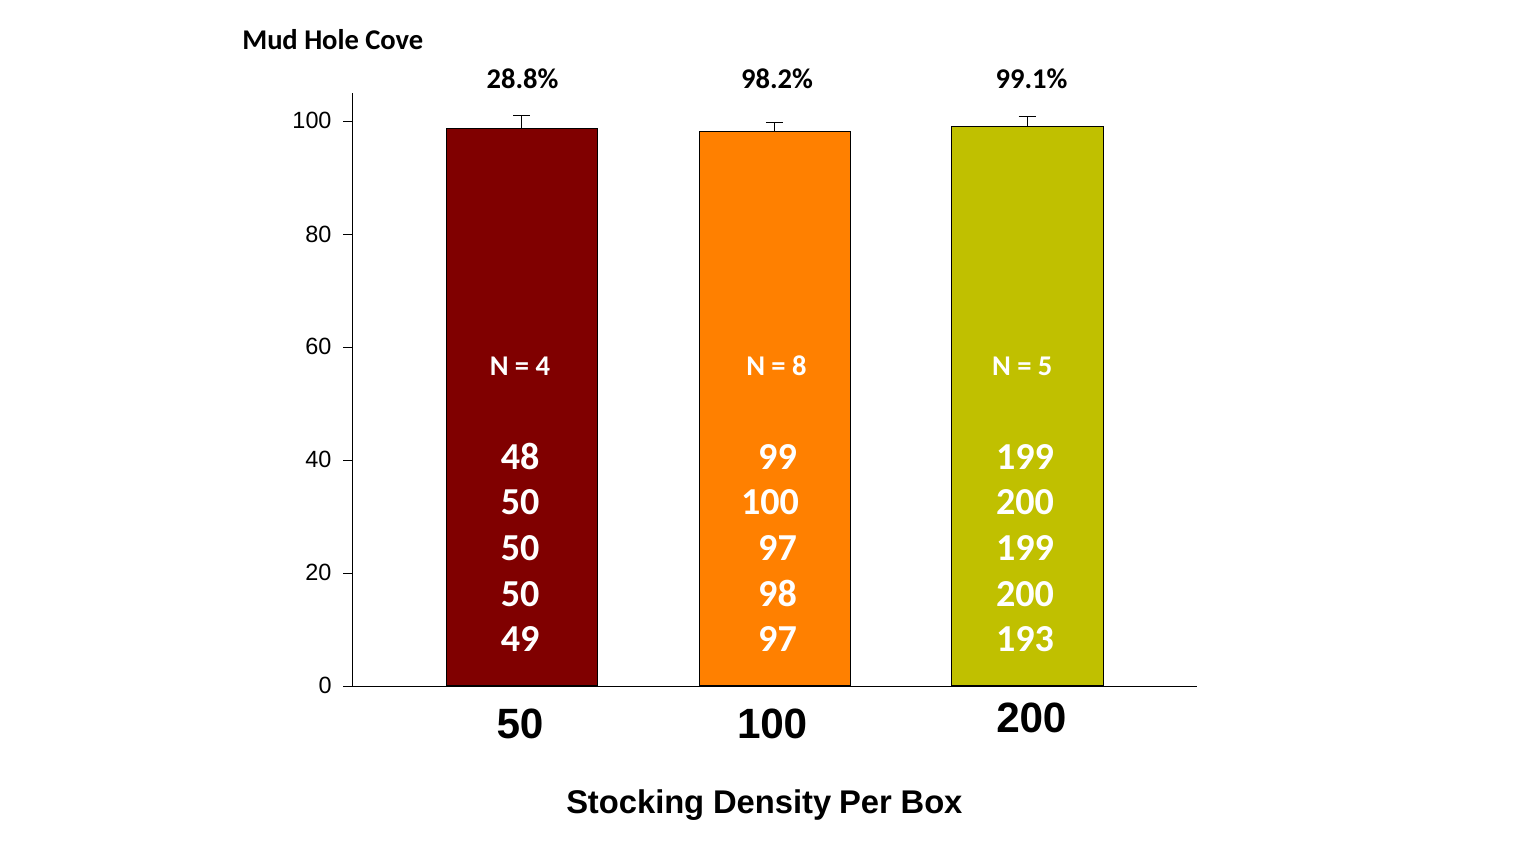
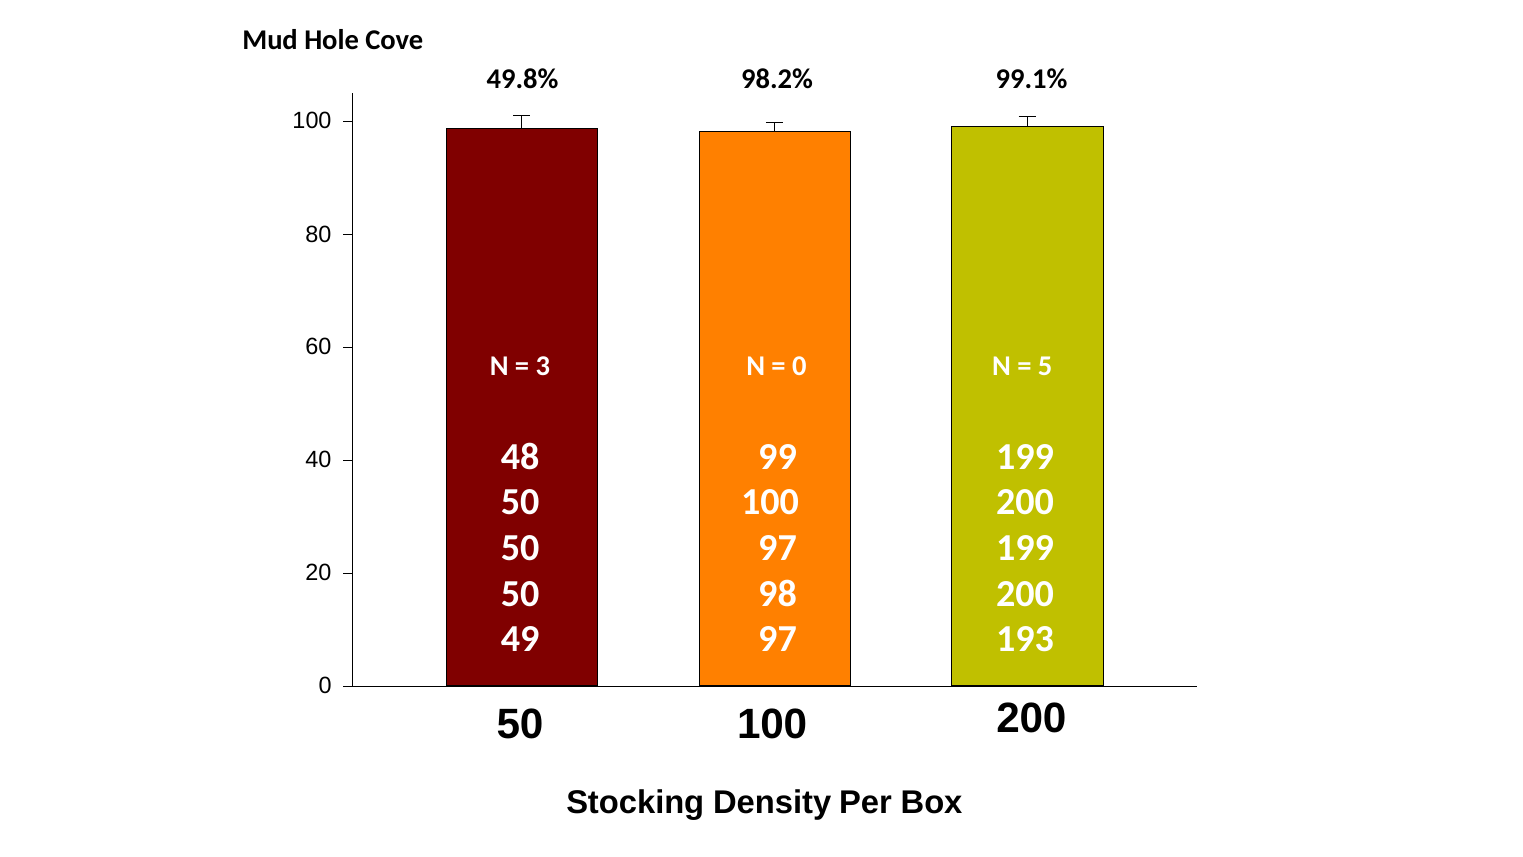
28.8%: 28.8% -> 49.8%
4: 4 -> 3
8 at (799, 366): 8 -> 0
